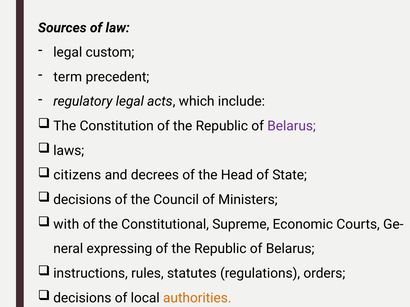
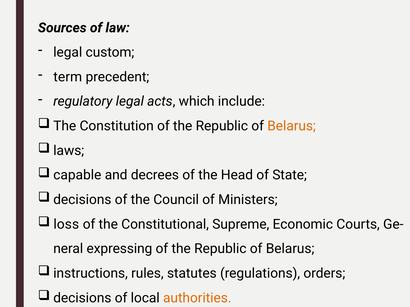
Belarus at (292, 126) colour: purple -> orange
citizens: citizens -> capable
with: with -> loss
